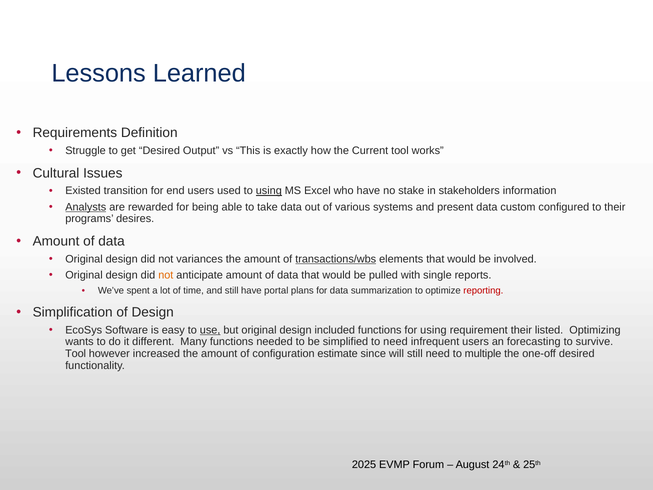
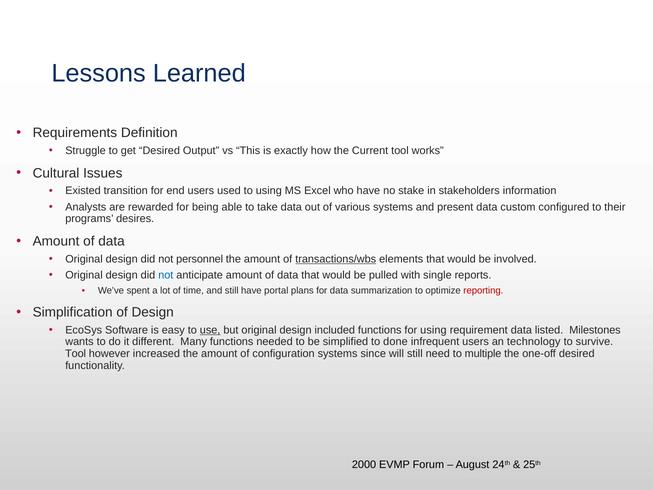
using at (269, 191) underline: present -> none
Analysts underline: present -> none
variances: variances -> personnel
not at (166, 275) colour: orange -> blue
requirement their: their -> data
Optimizing: Optimizing -> Milestones
to need: need -> done
forecasting: forecasting -> technology
configuration estimate: estimate -> systems
2025: 2025 -> 2000
